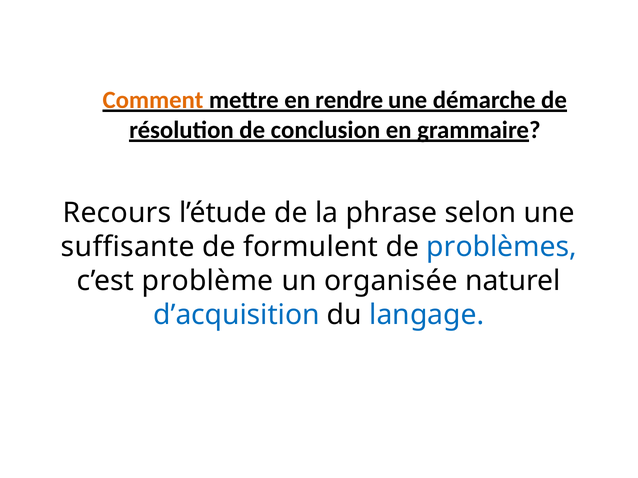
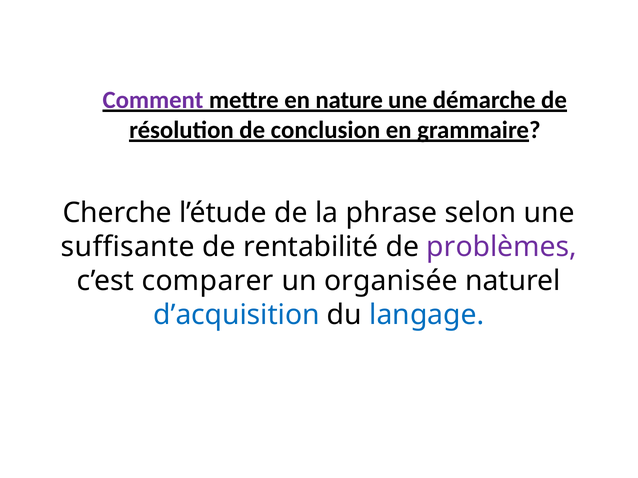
Comment colour: orange -> purple
rendre: rendre -> nature
Recours: Recours -> Cherche
formulent: formulent -> rentabilité
problèmes colour: blue -> purple
problème: problème -> comparer
